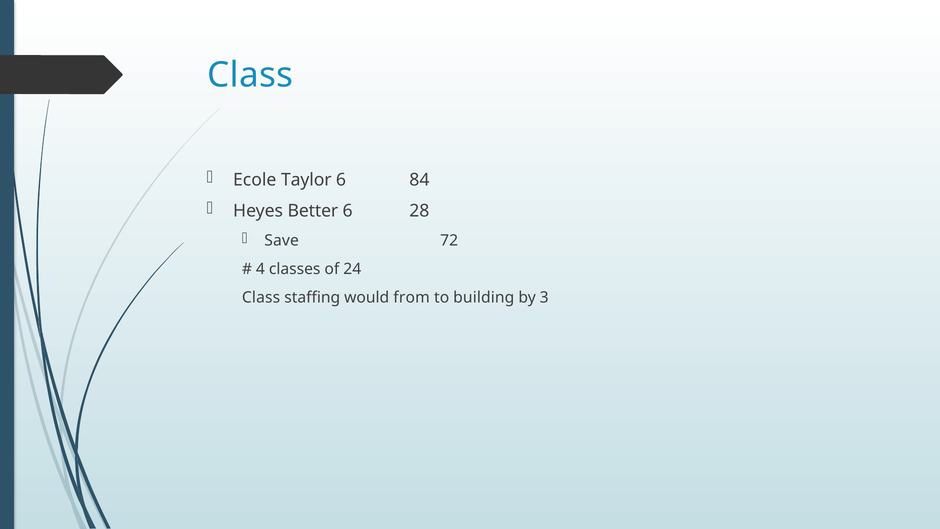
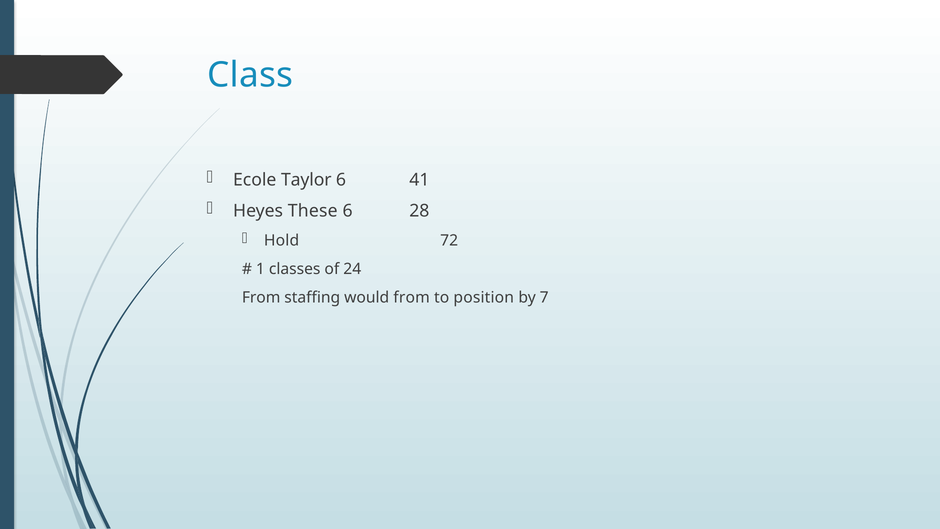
84: 84 -> 41
Better: Better -> These
Save: Save -> Hold
4: 4 -> 1
Class at (261, 298): Class -> From
building: building -> position
3: 3 -> 7
